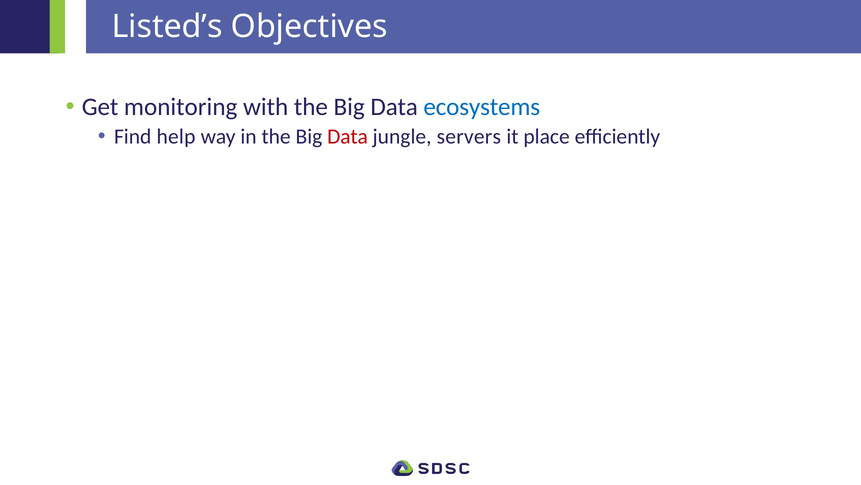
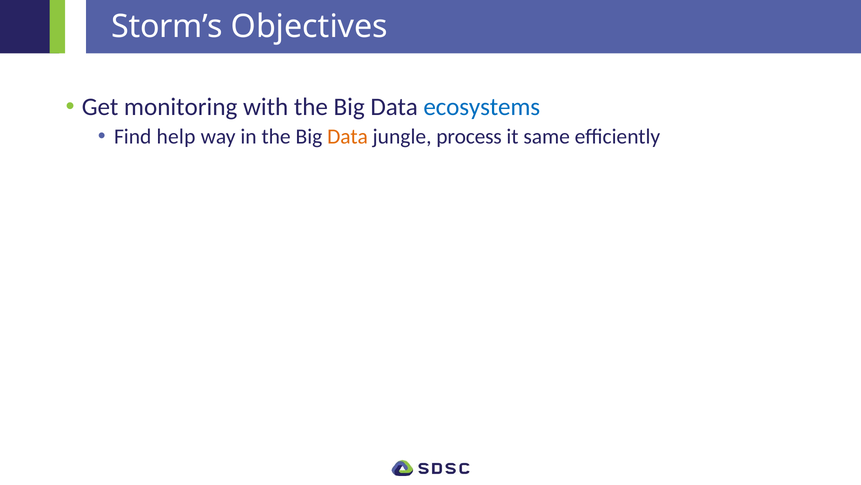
Listed’s: Listed’s -> Storm’s
Data at (348, 136) colour: red -> orange
servers: servers -> process
place: place -> same
